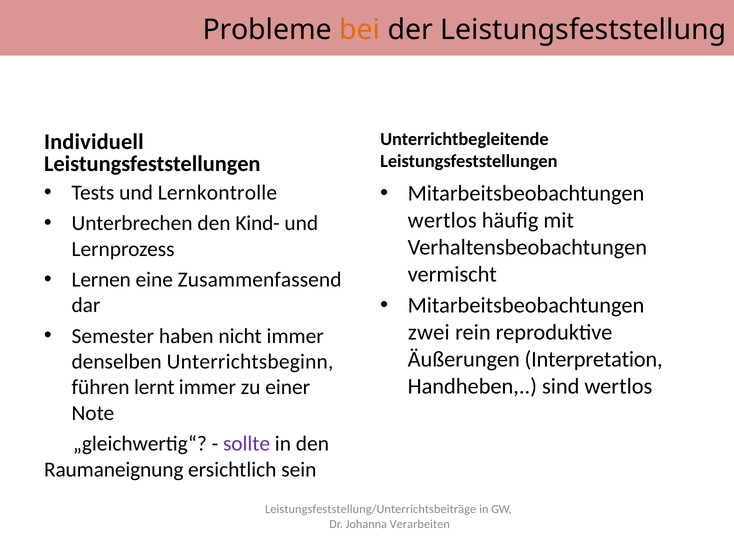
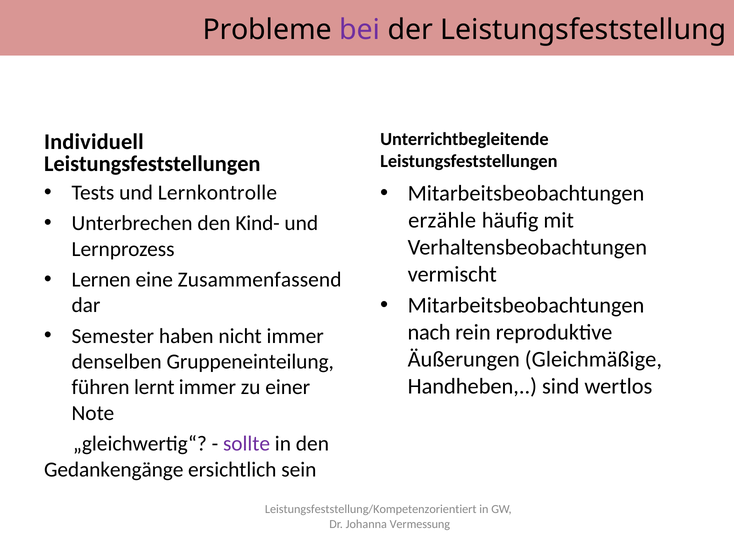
bei colour: orange -> purple
wertlos at (442, 220): wertlos -> erzähle
zwei: zwei -> nach
Interpretation: Interpretation -> Gleichmäßige
Unterrichtsbeginn: Unterrichtsbeginn -> Gruppeneinteilung
Raumaneignung: Raumaneignung -> Gedankengänge
Leistungsfeststellung/Unterrichtsbeiträge: Leistungsfeststellung/Unterrichtsbeiträge -> Leistungsfeststellung/Kompetenzorientiert
Verarbeiten: Verarbeiten -> Vermessung
